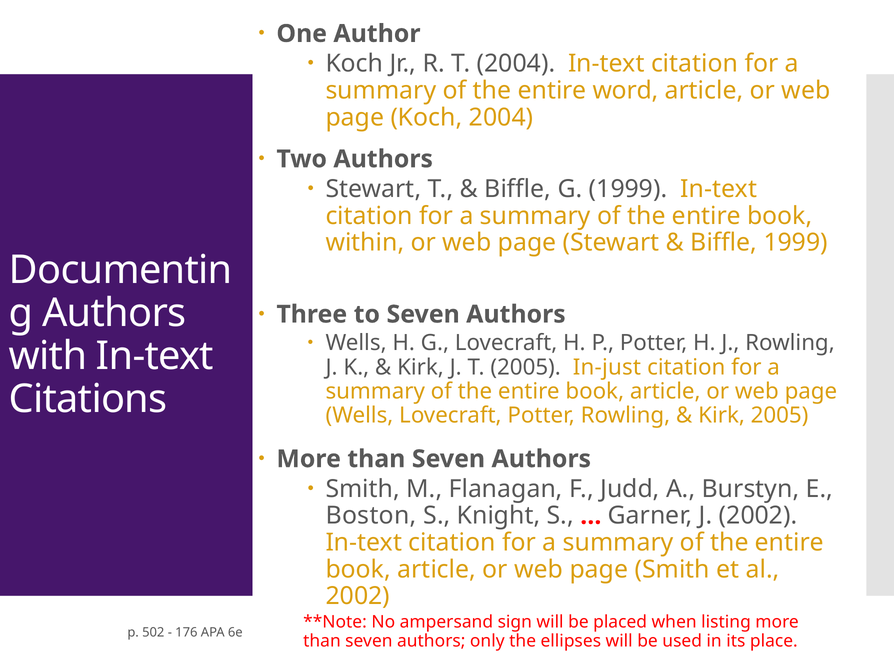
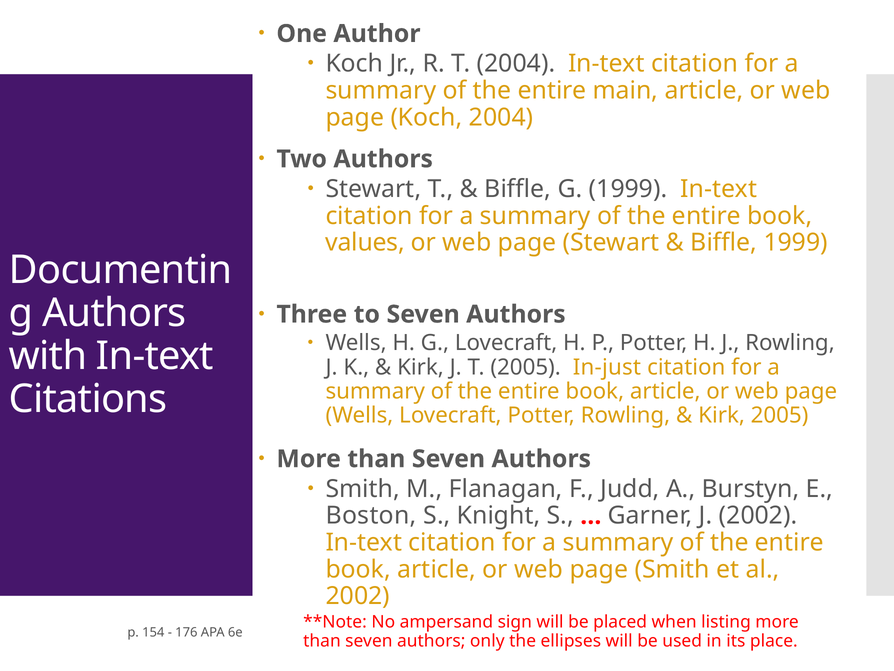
word: word -> main
within: within -> values
502: 502 -> 154
